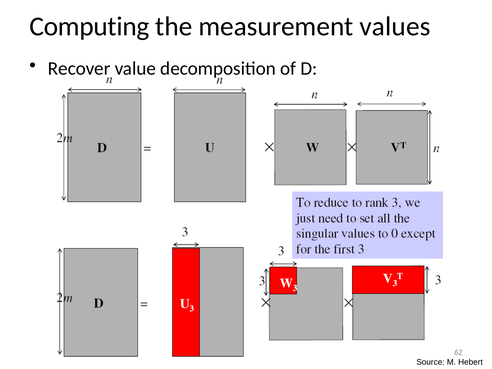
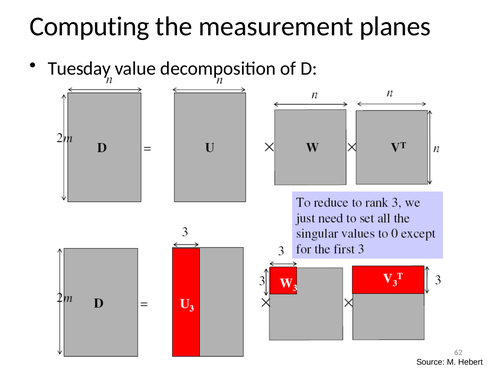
values: values -> planes
Recover: Recover -> Tuesday
